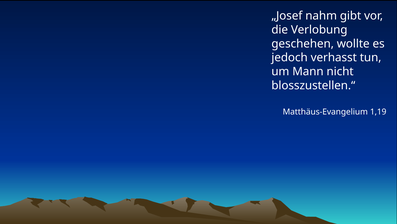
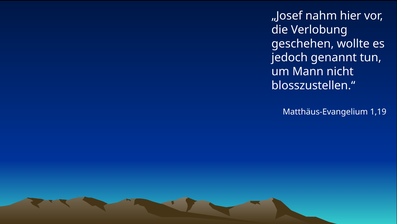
gibt: gibt -> hier
verhasst: verhasst -> genannt
